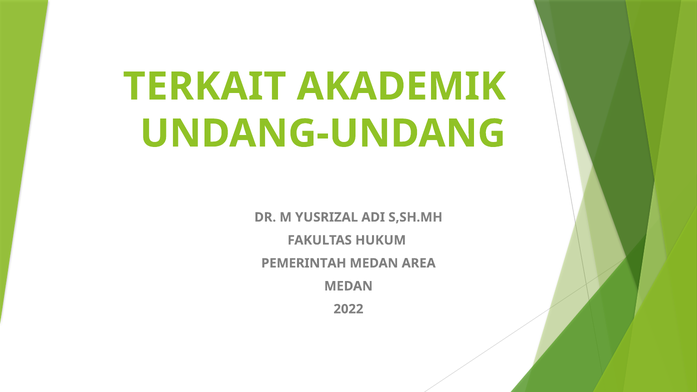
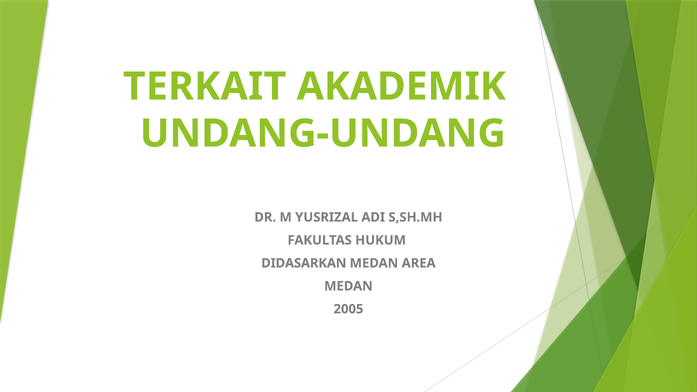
PEMERINTAH: PEMERINTAH -> DIDASARKAN
2022: 2022 -> 2005
